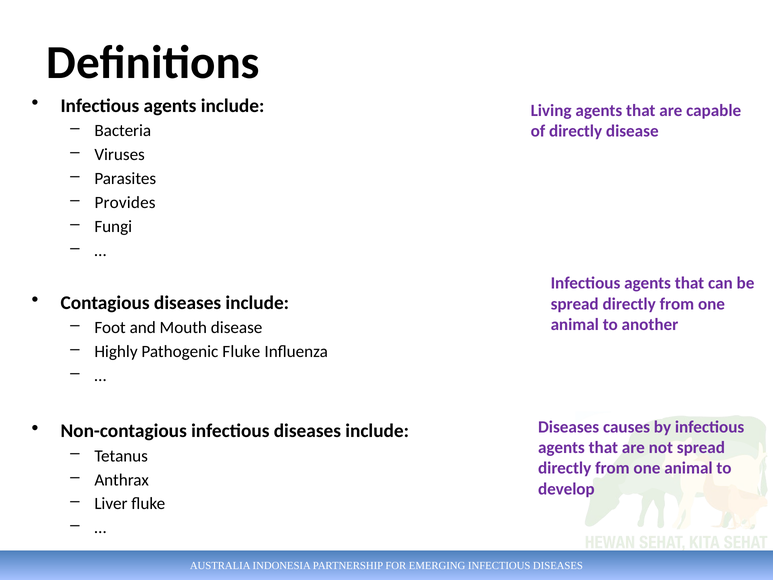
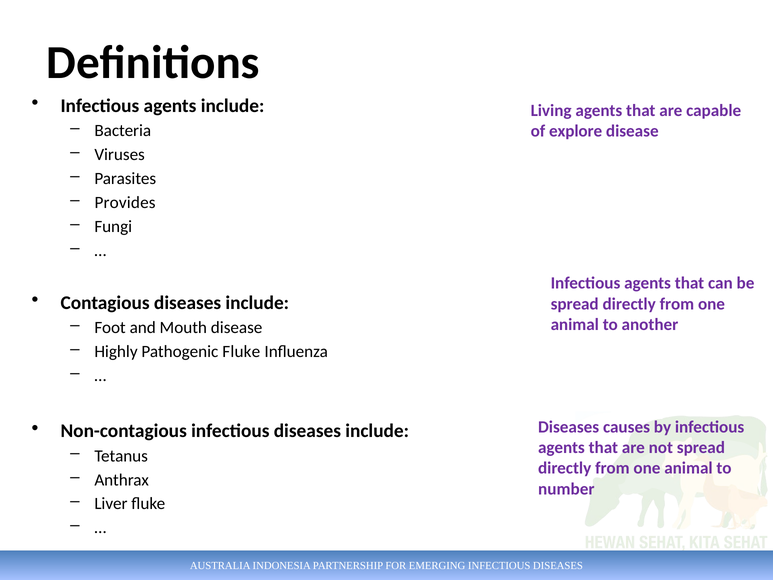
of directly: directly -> explore
develop: develop -> number
